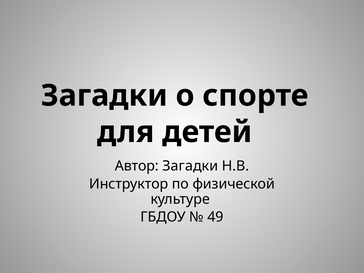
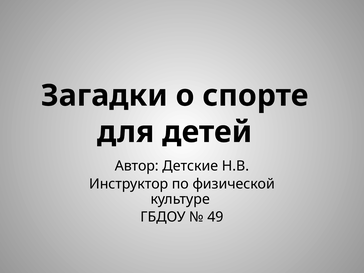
Автор Загадки: Загадки -> Детские
